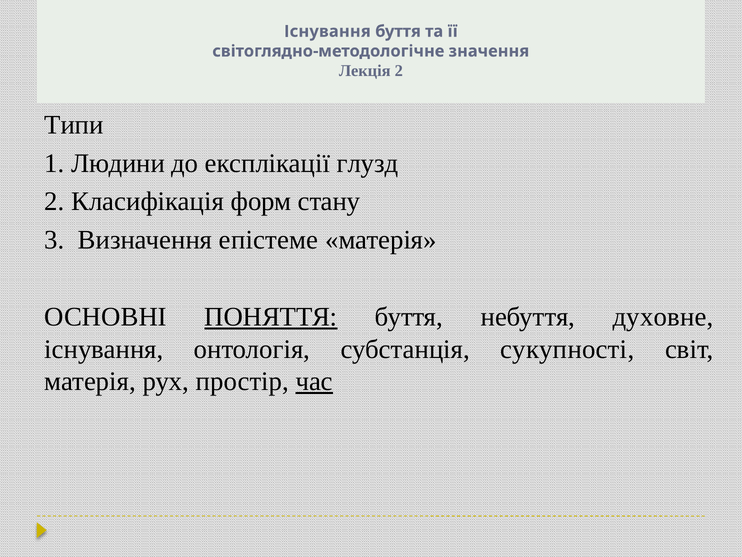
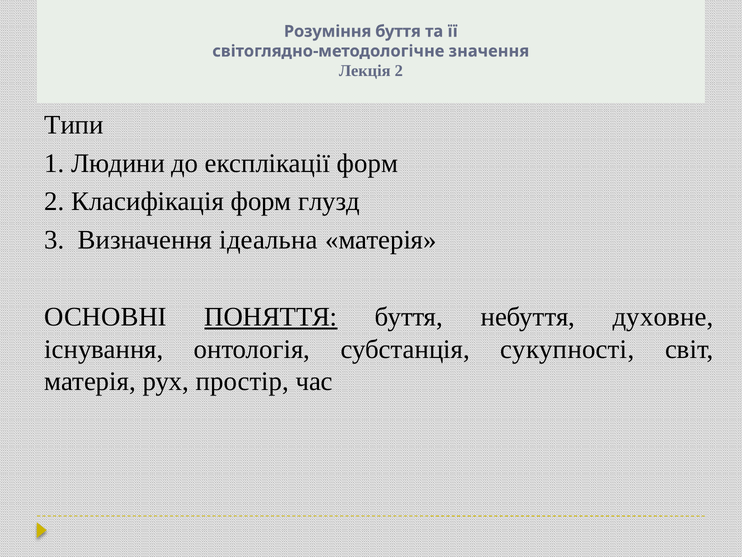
Існування at (327, 31): Існування -> Розуміння
експлікації глузд: глузд -> форм
стану: стану -> глузд
епістеме: епістеме -> ідеальна
час underline: present -> none
